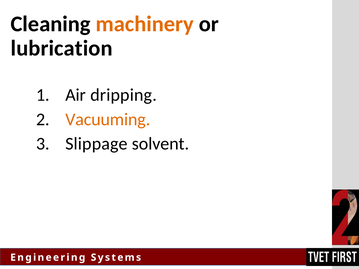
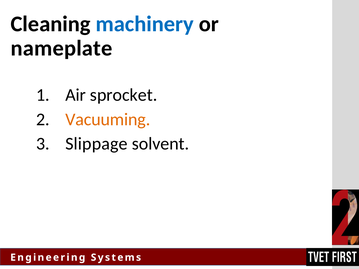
machinery colour: orange -> blue
lubrication: lubrication -> nameplate
dripping: dripping -> sprocket
